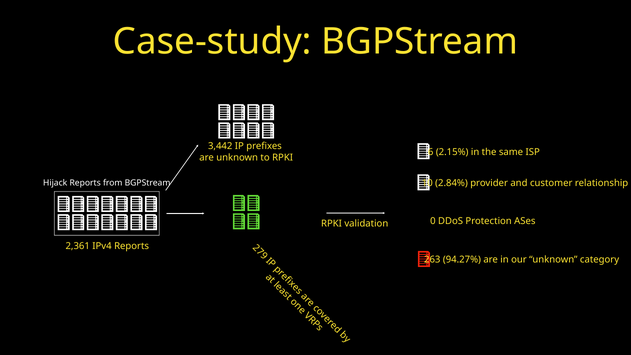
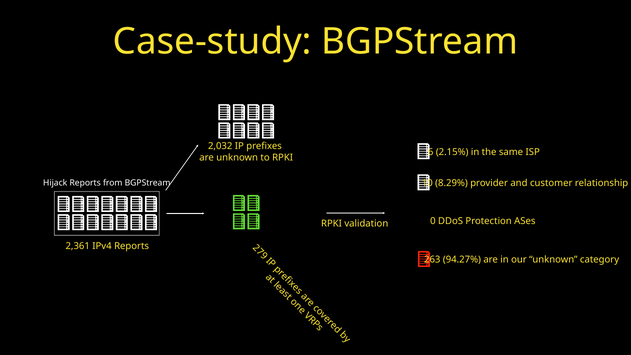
3,442: 3,442 -> 2,032
2.84%: 2.84% -> 8.29%
